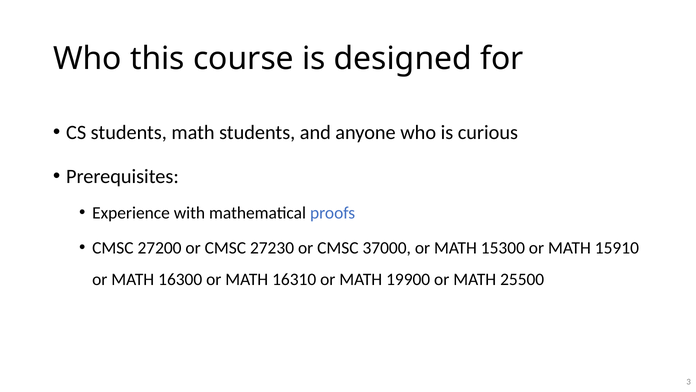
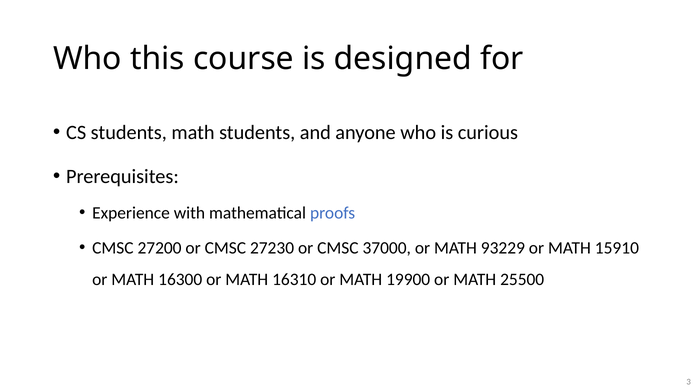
15300: 15300 -> 93229
